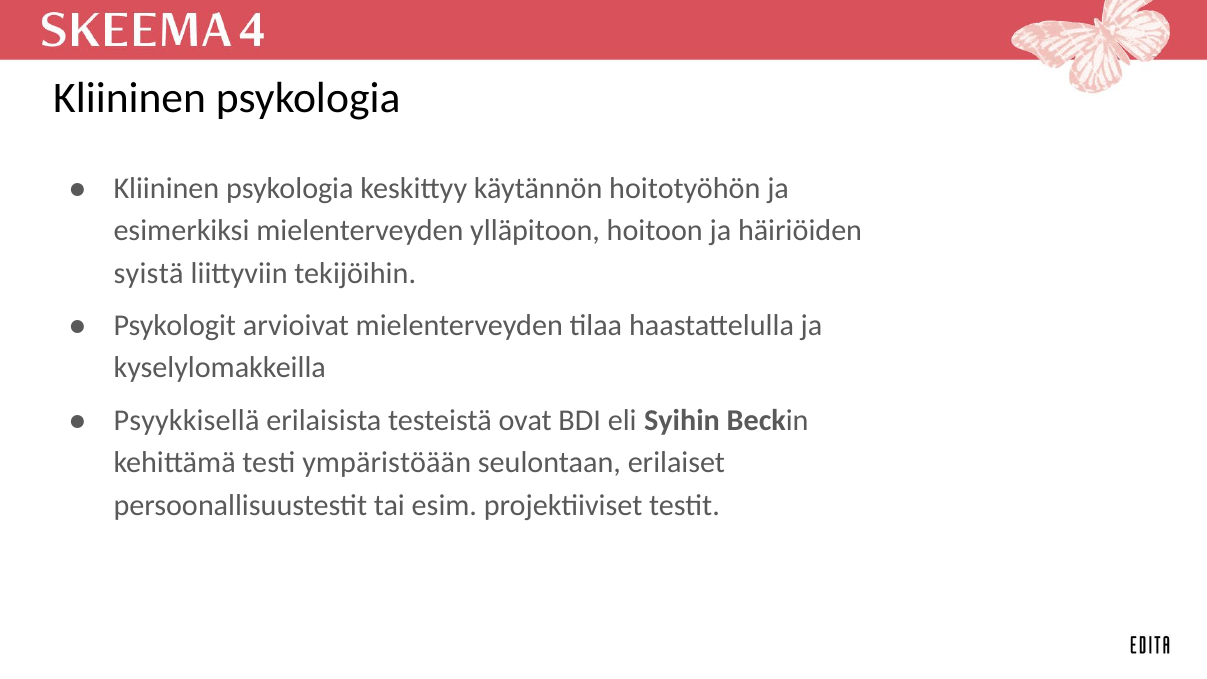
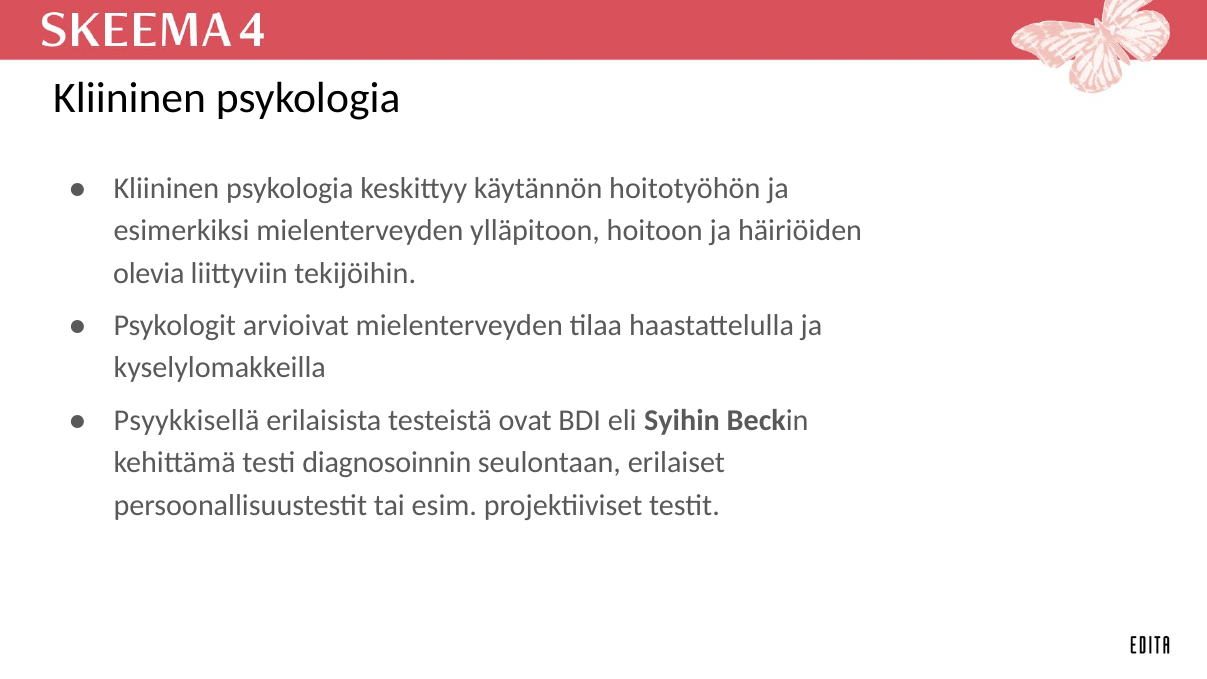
syistä: syistä -> olevia
ympäristöään: ympäristöään -> diagnosoinnin
